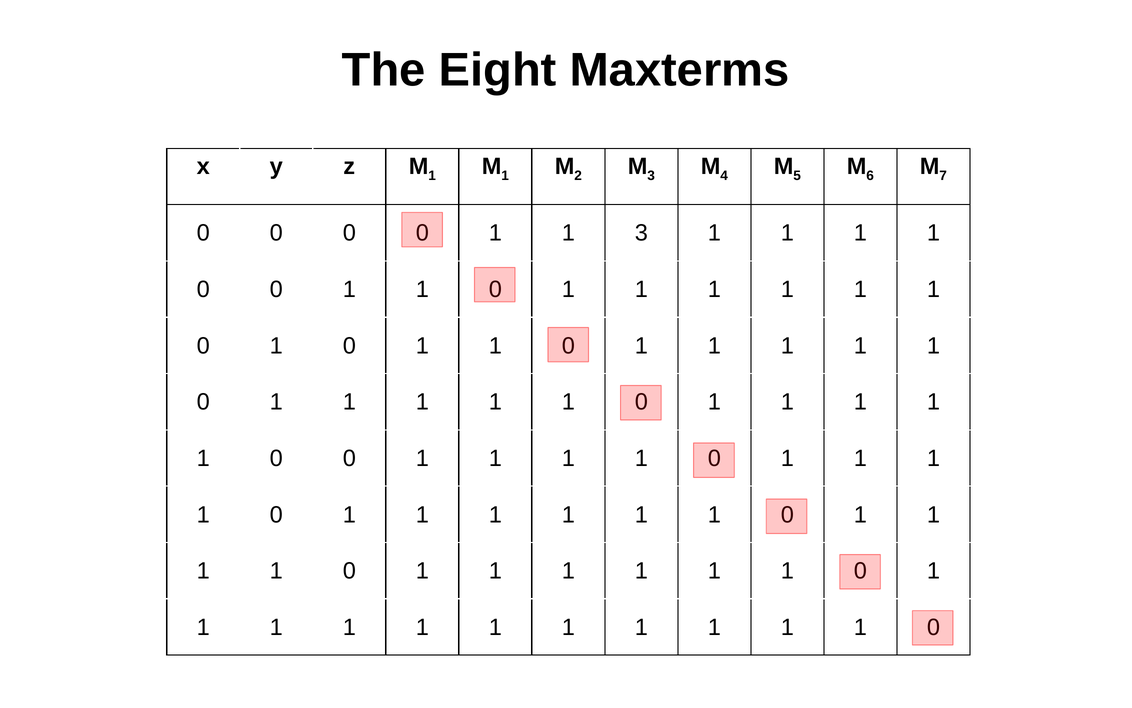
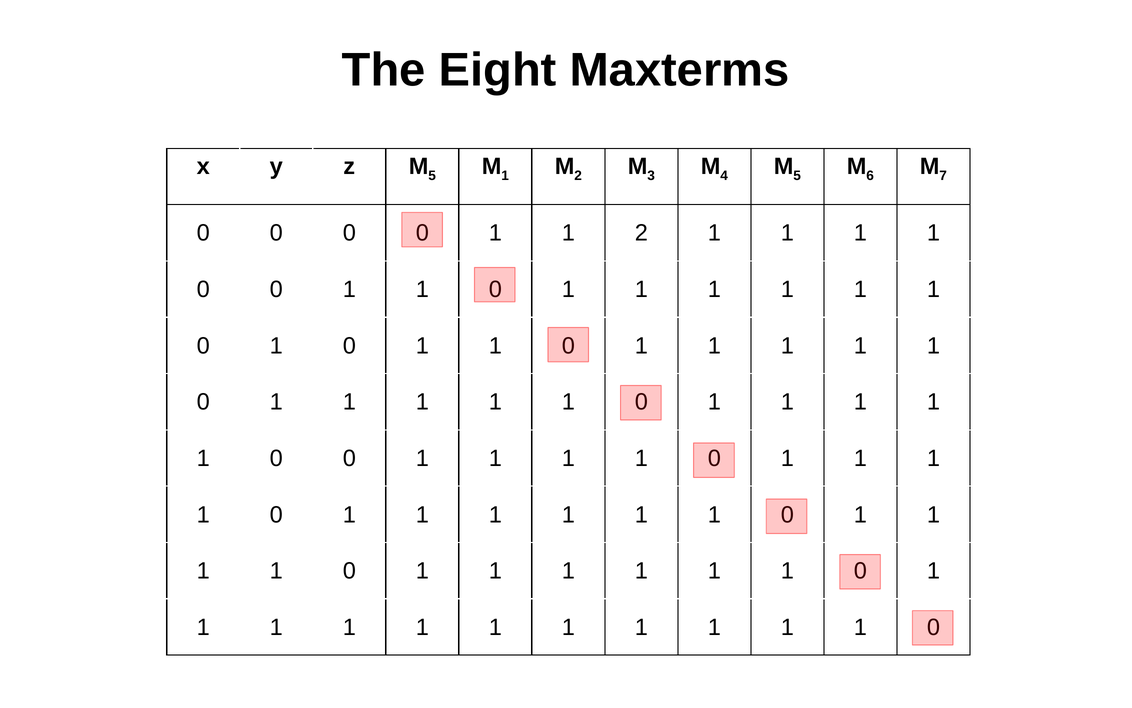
1 at (432, 176): 1 -> 5
1 3: 3 -> 2
